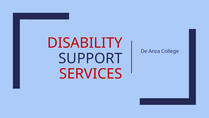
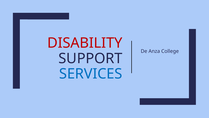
SERVICES colour: red -> blue
